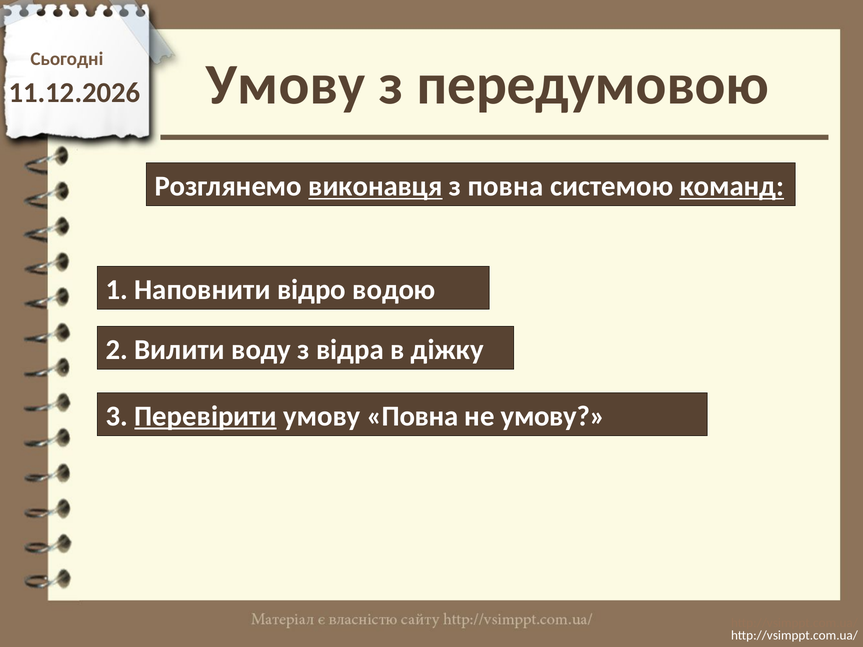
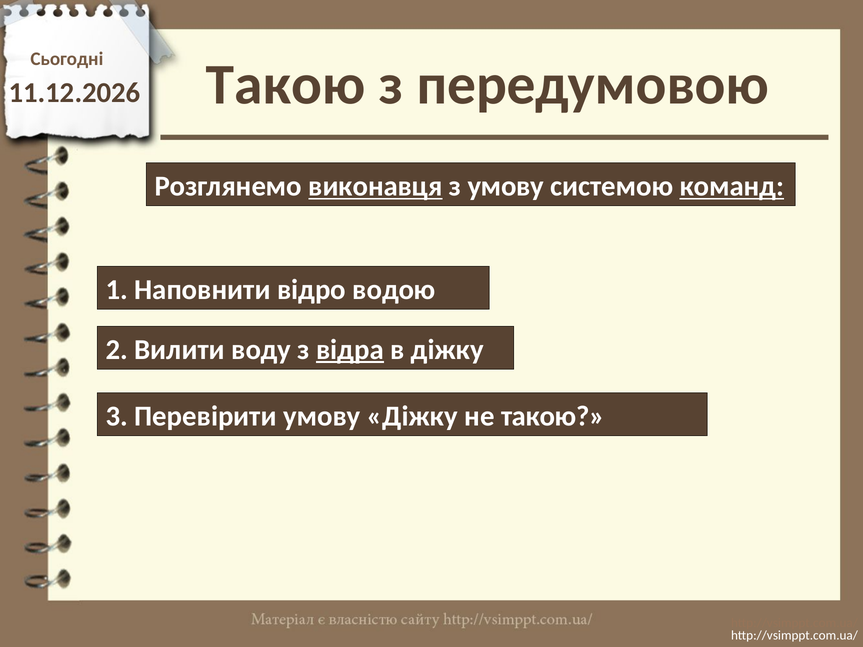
Умову at (286, 85): Умову -> Такою
з повна: повна -> умову
відра underline: none -> present
Перевірити underline: present -> none
умову Повна: Повна -> Діжку
не умову: умову -> такою
